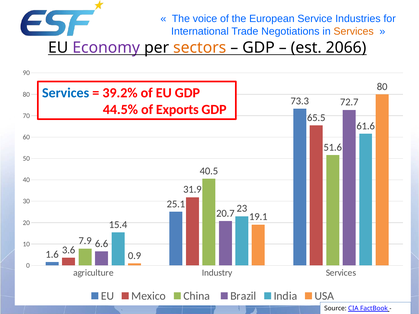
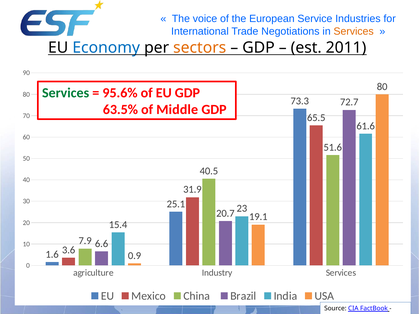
Economy colour: purple -> blue
2066: 2066 -> 2011
Services at (66, 93) colour: blue -> green
39.2%: 39.2% -> 95.6%
44.5%: 44.5% -> 63.5%
Exports: Exports -> Middle
